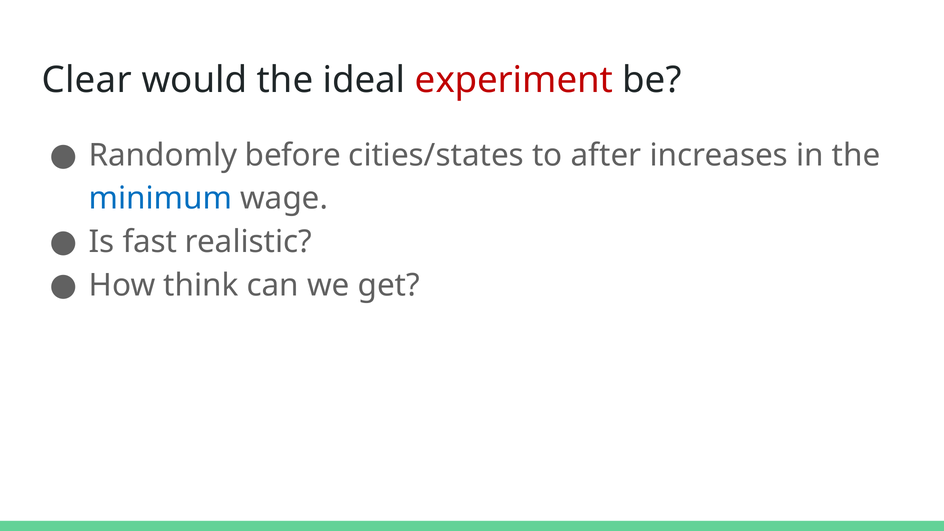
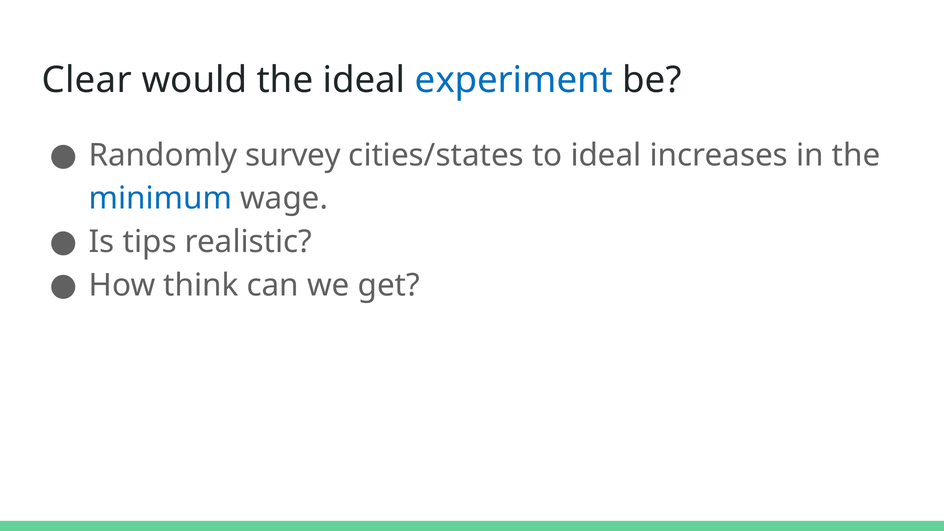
experiment colour: red -> blue
before: before -> survey
to after: after -> ideal
fast: fast -> tips
